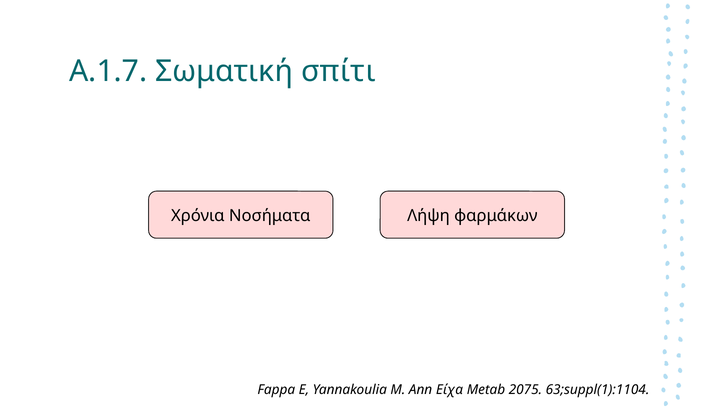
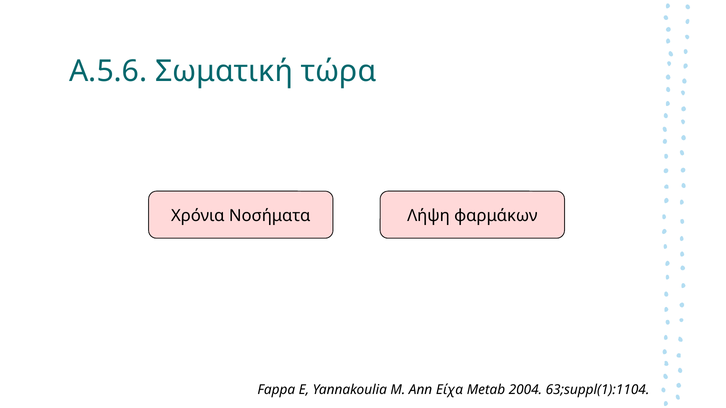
Α.1.7: Α.1.7 -> Α.5.6
σπίτι: σπίτι -> τώρα
2075: 2075 -> 2004
